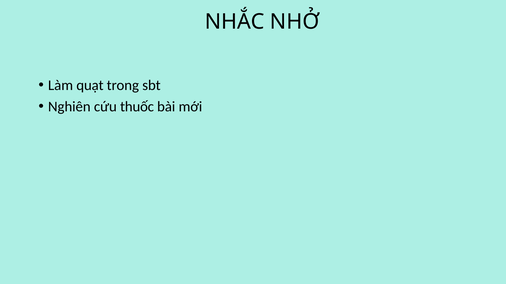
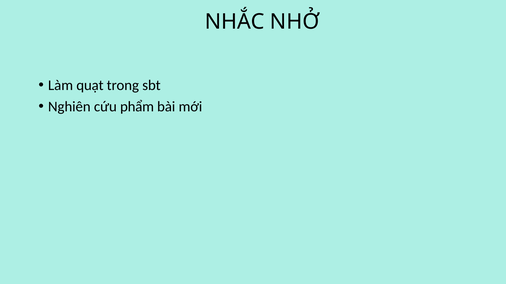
thuốc: thuốc -> phẩm
